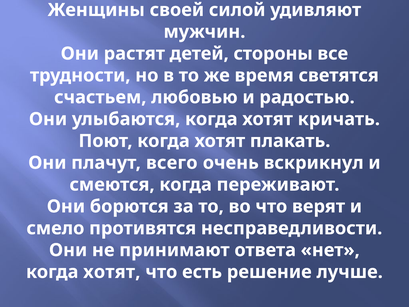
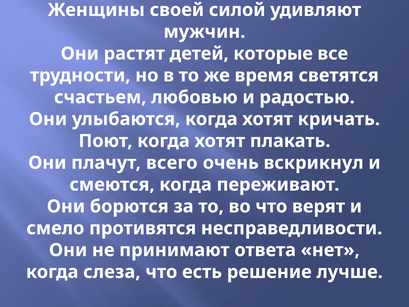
стороны: стороны -> которые
хотят at (112, 272): хотят -> слеза
